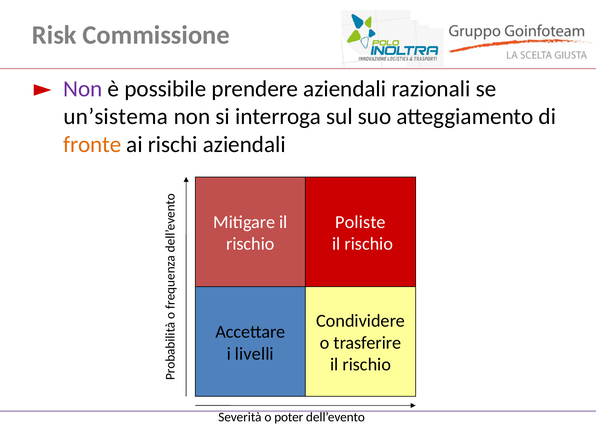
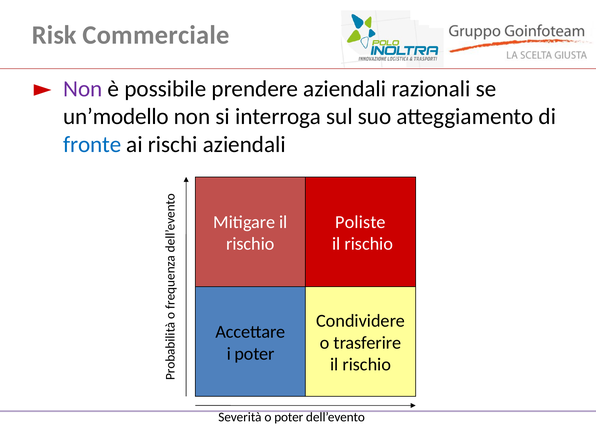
Commissione: Commissione -> Commerciale
un’sistema: un’sistema -> un’modello
fronte colour: orange -> blue
i livelli: livelli -> poter
